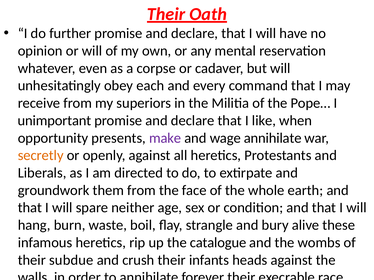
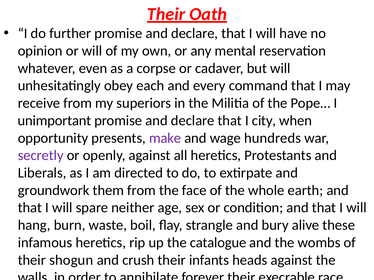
like: like -> city
wage annihilate: annihilate -> hundreds
secretly colour: orange -> purple
subdue: subdue -> shogun
